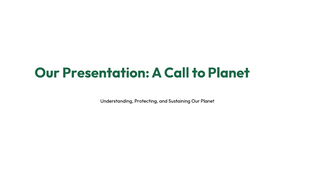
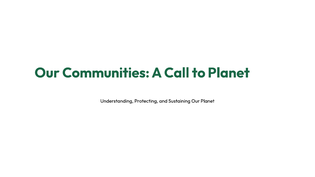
Presentation: Presentation -> Communities
